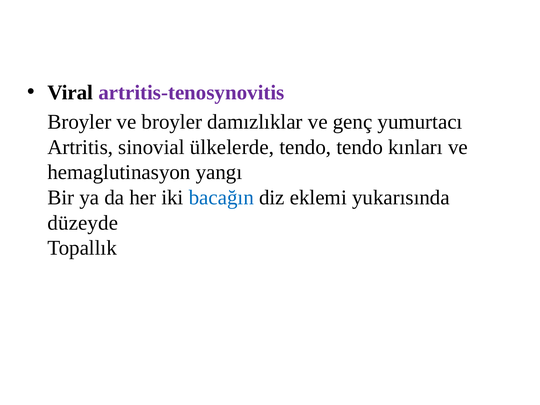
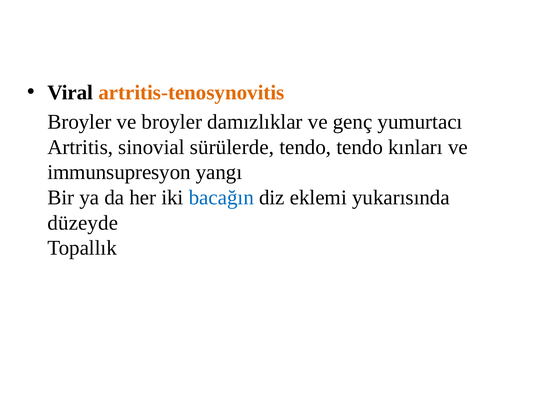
artritis-tenosynovitis colour: purple -> orange
ülkelerde: ülkelerde -> sürülerde
hemaglutinasyon: hemaglutinasyon -> immunsupresyon
